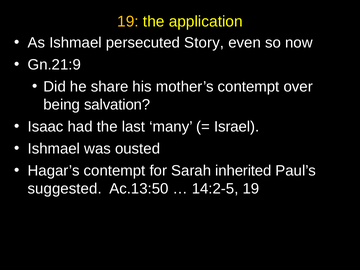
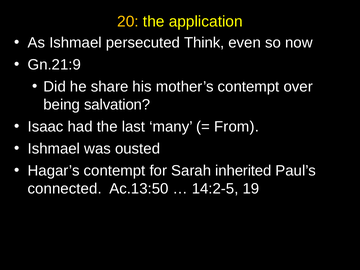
19 at (128, 21): 19 -> 20
Story: Story -> Think
Israel: Israel -> From
suggested: suggested -> connected
